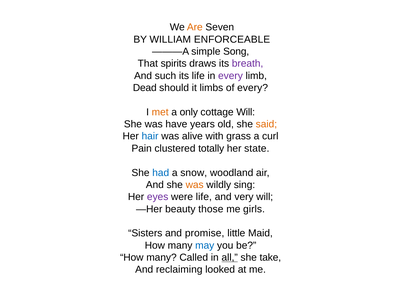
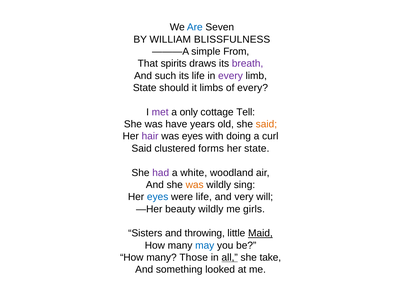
Are colour: orange -> blue
ENFORCEABLE: ENFORCEABLE -> BLISSFULNESS
Song: Song -> From
Dead at (145, 88): Dead -> State
met colour: orange -> purple
cottage Will: Will -> Tell
hair colour: blue -> purple
was alive: alive -> eyes
grass: grass -> doing
Pain at (142, 148): Pain -> Said
totally: totally -> forms
had colour: blue -> purple
snow: snow -> white
eyes at (158, 197) colour: purple -> blue
beauty those: those -> wildly
promise: promise -> throwing
Maid underline: none -> present
Called: Called -> Those
reclaiming: reclaiming -> something
